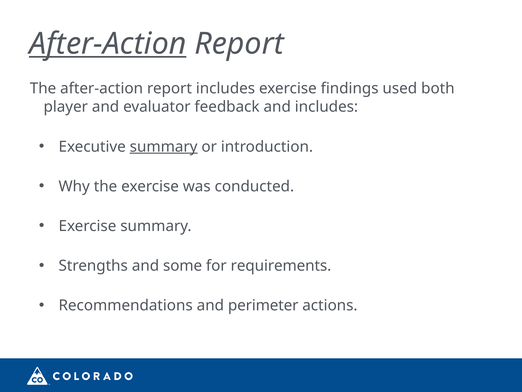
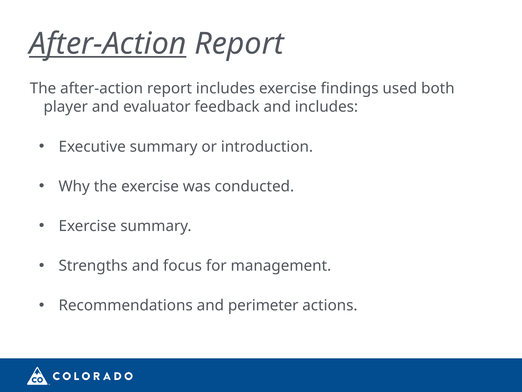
summary at (164, 146) underline: present -> none
some: some -> focus
requirements: requirements -> management
